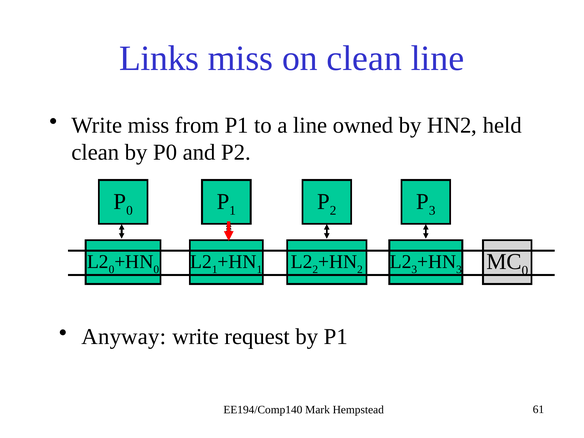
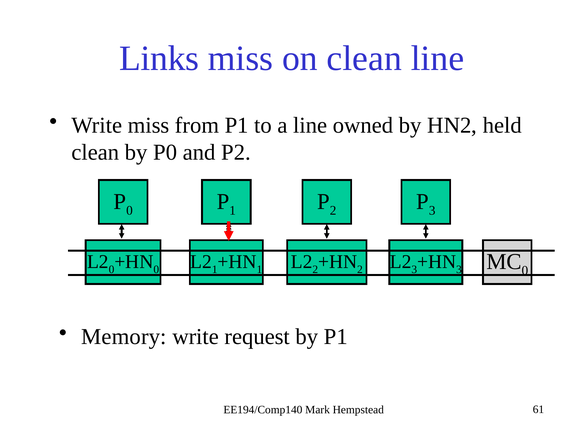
Anyway: Anyway -> Memory
